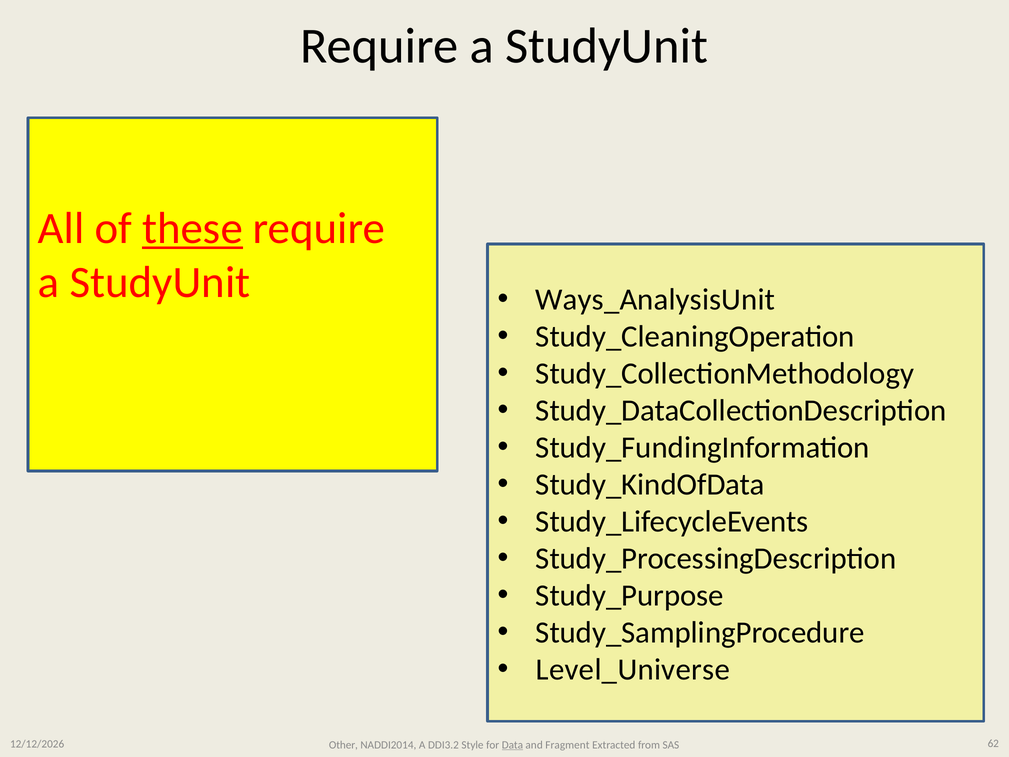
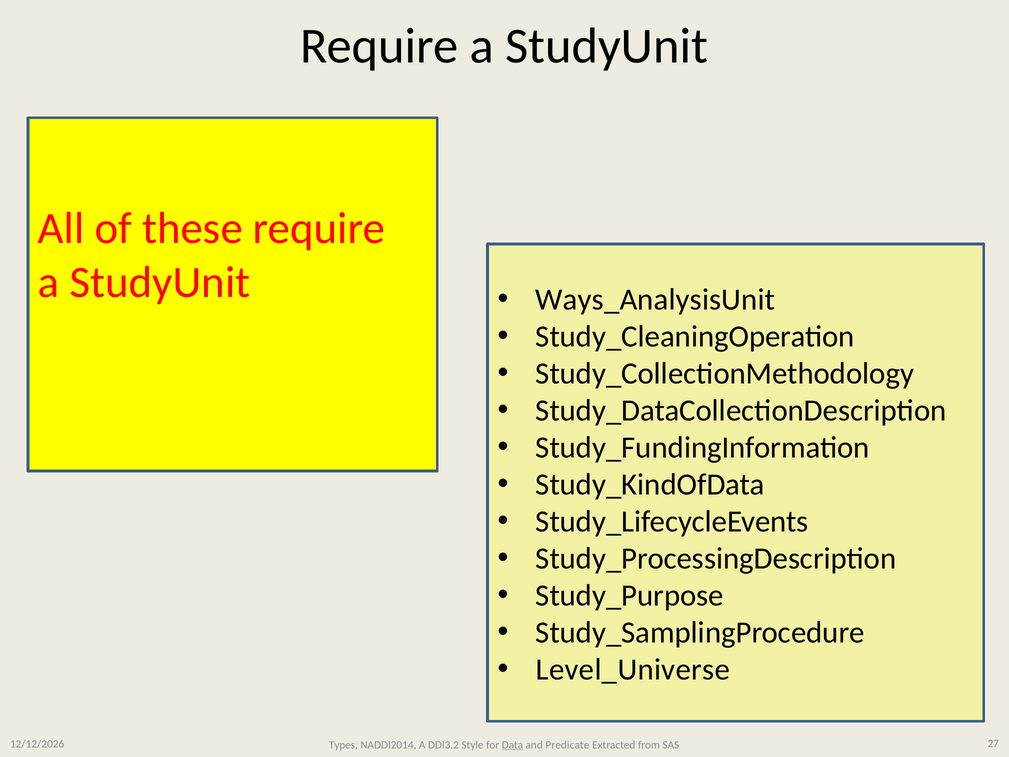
these underline: present -> none
Other: Other -> Types
Fragment: Fragment -> Predicate
62: 62 -> 27
